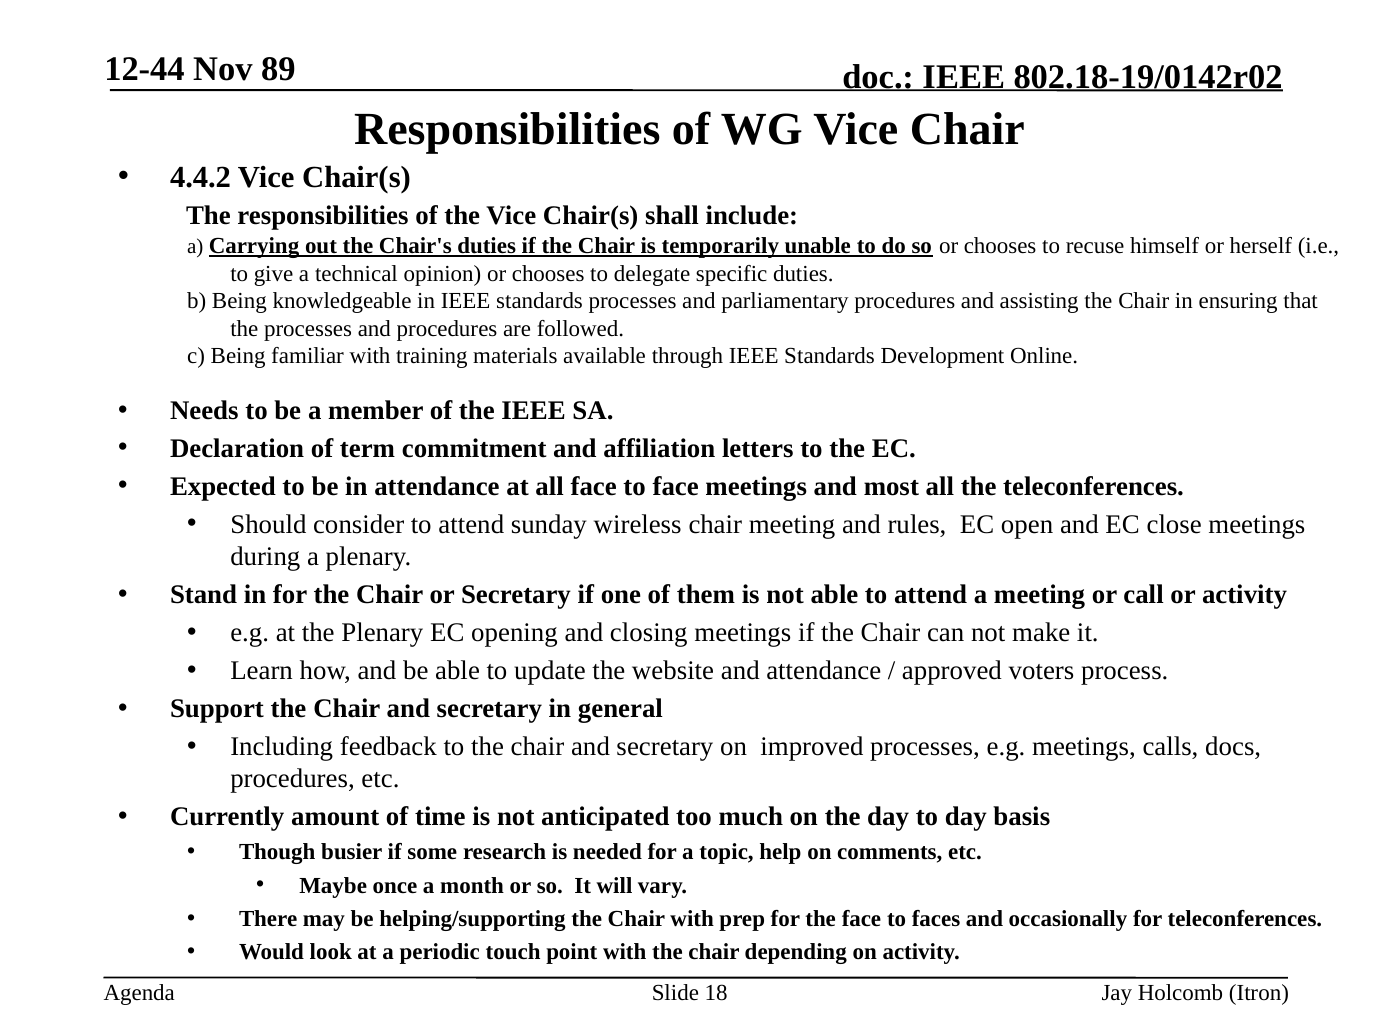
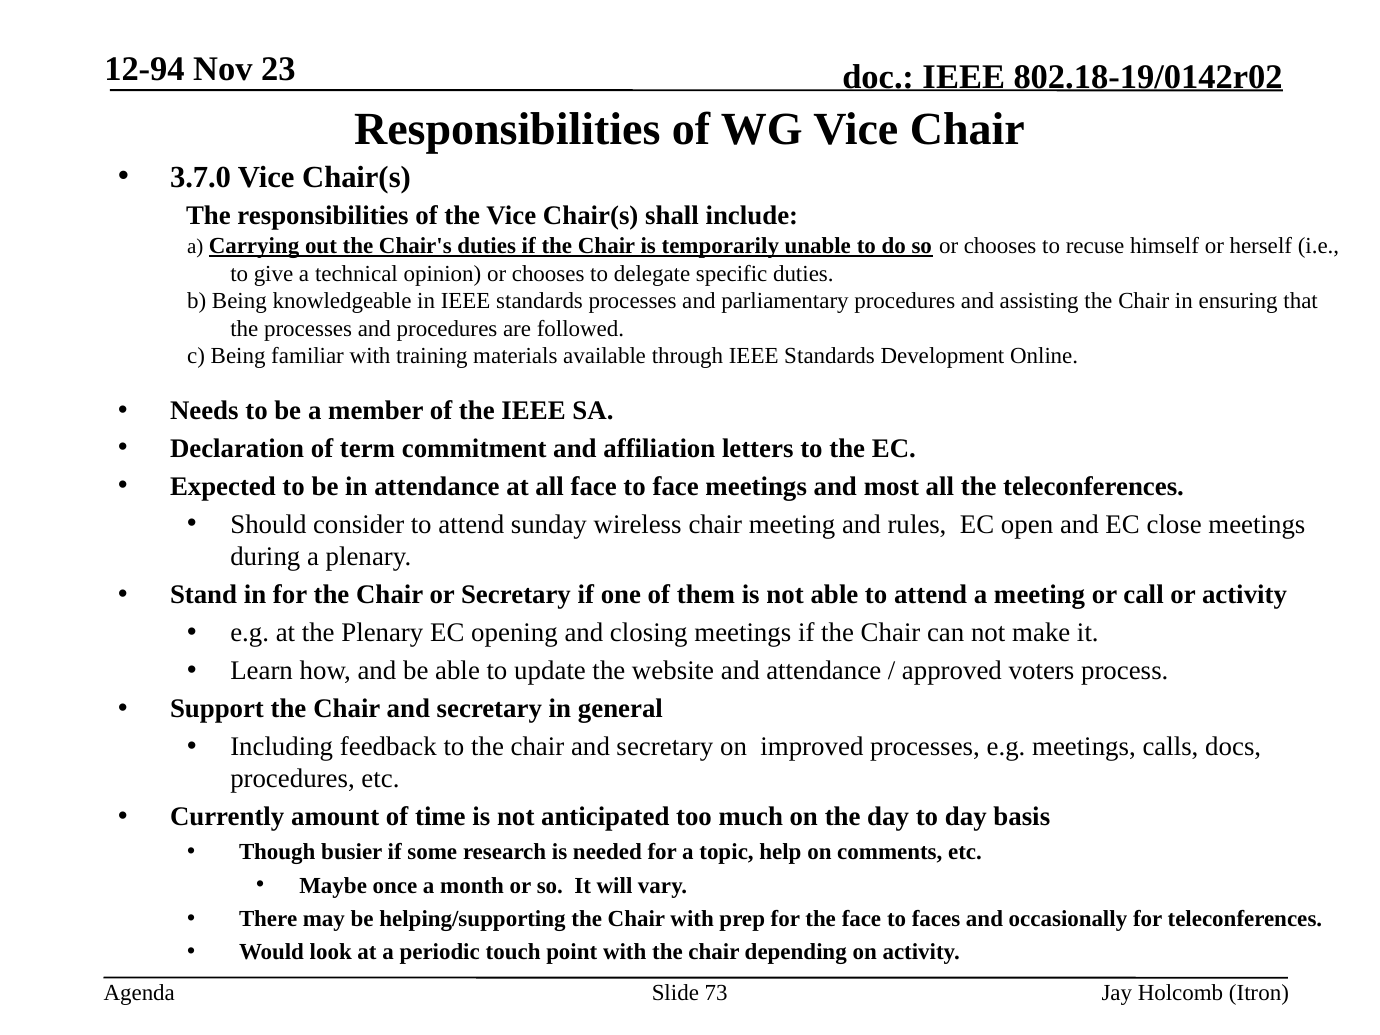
12-44: 12-44 -> 12-94
89: 89 -> 23
4.4.2: 4.4.2 -> 3.7.0
18: 18 -> 73
